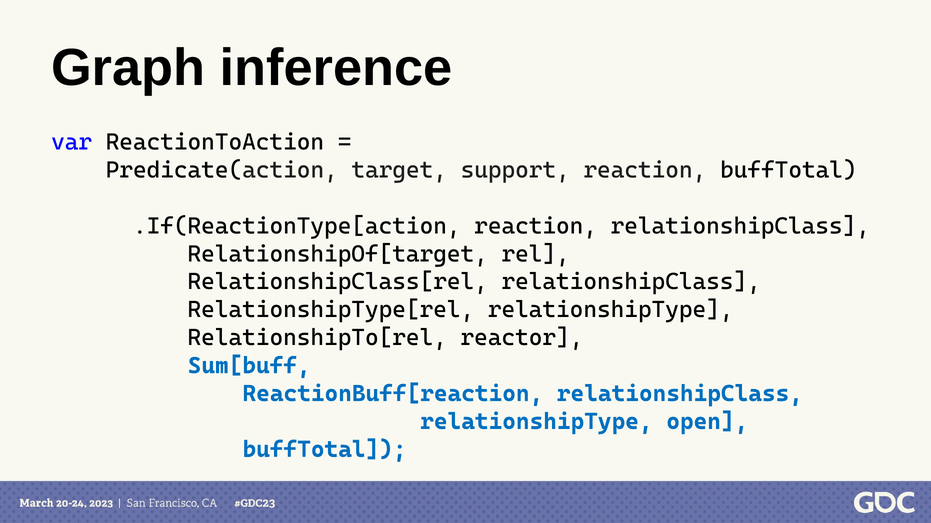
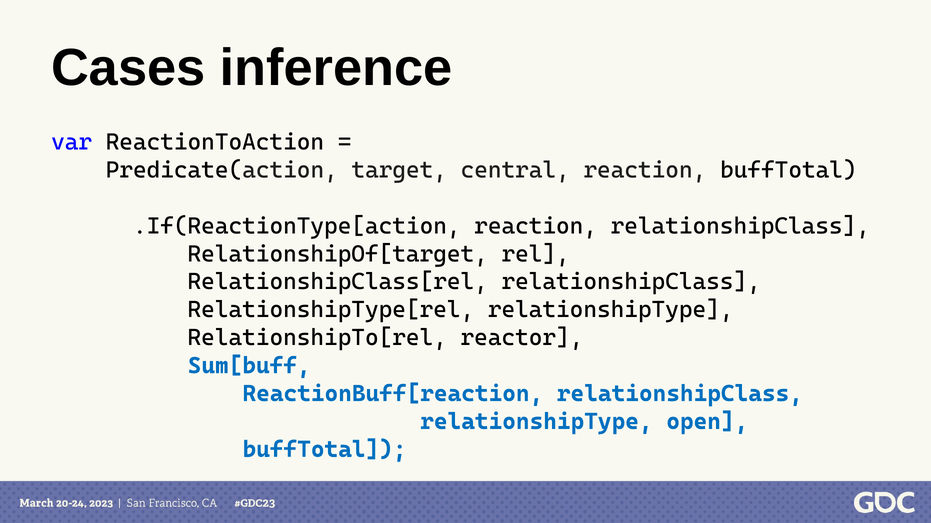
Graph: Graph -> Cases
support: support -> central
